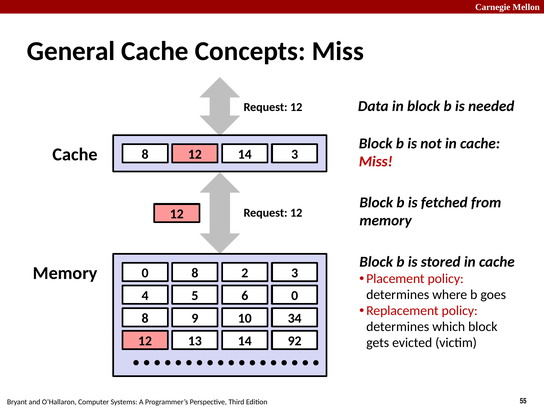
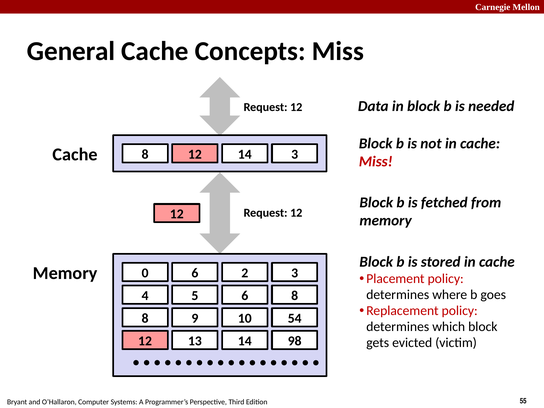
8 at (195, 273): 8 -> 6
6 0: 0 -> 8
34: 34 -> 54
92: 92 -> 98
